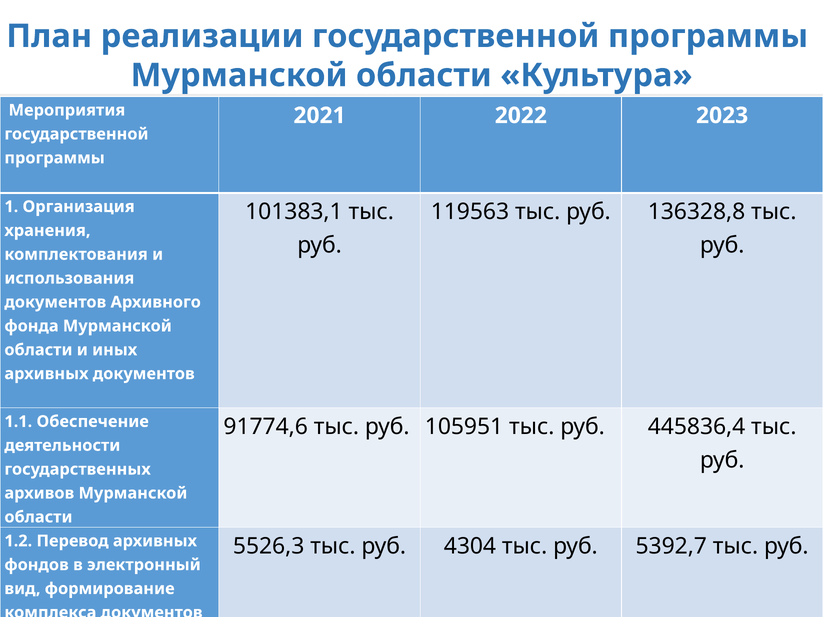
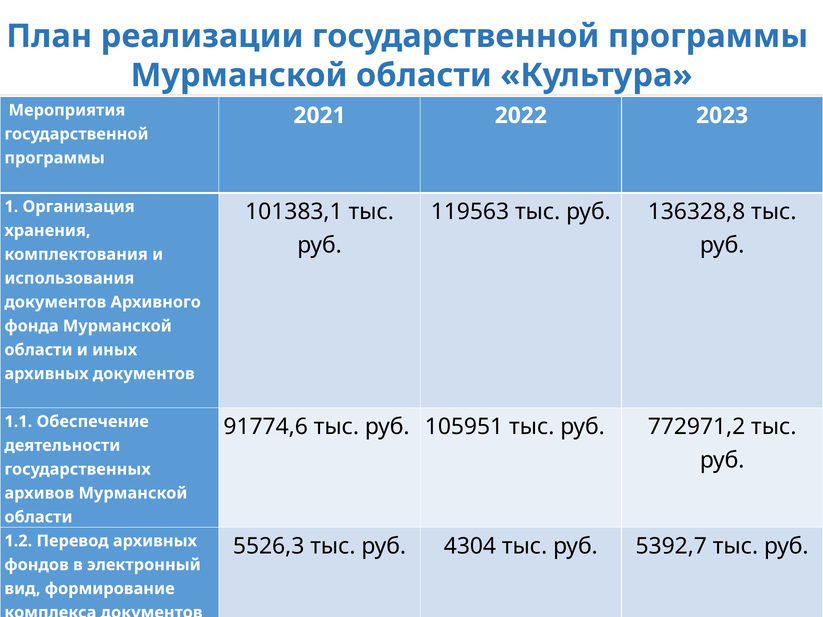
445836,4: 445836,4 -> 772971,2
